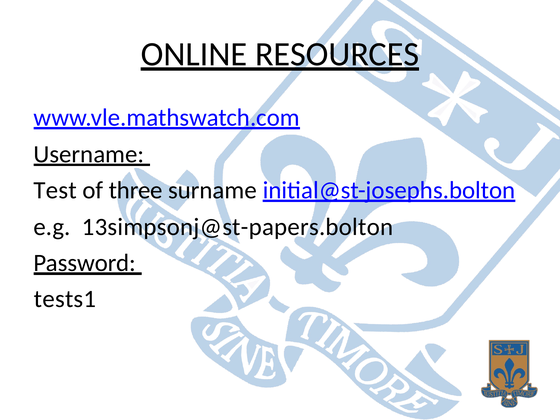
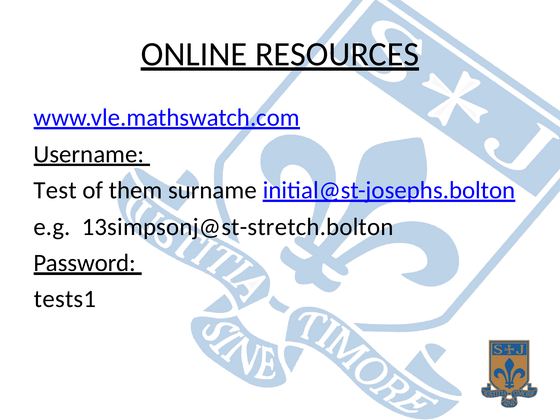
three: three -> them
13simpsonj@st-papers.bolton: 13simpsonj@st-papers.bolton -> 13simpsonj@st-stretch.bolton
